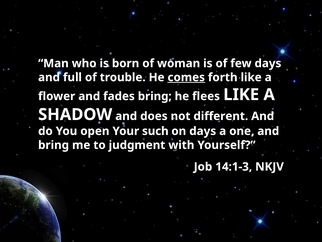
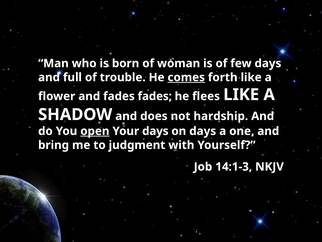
fades bring: bring -> fades
different: different -> hardship
open underline: none -> present
Your such: such -> days
